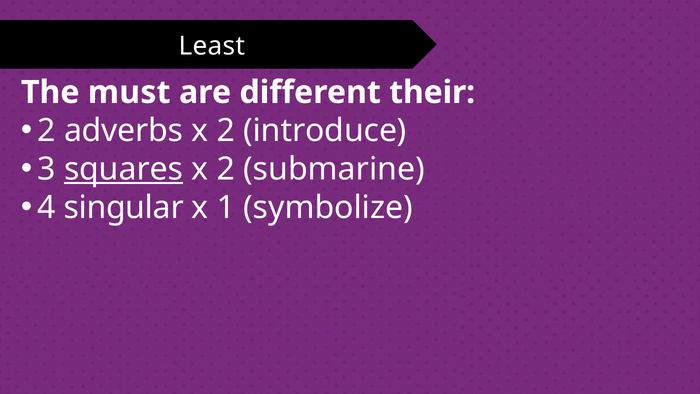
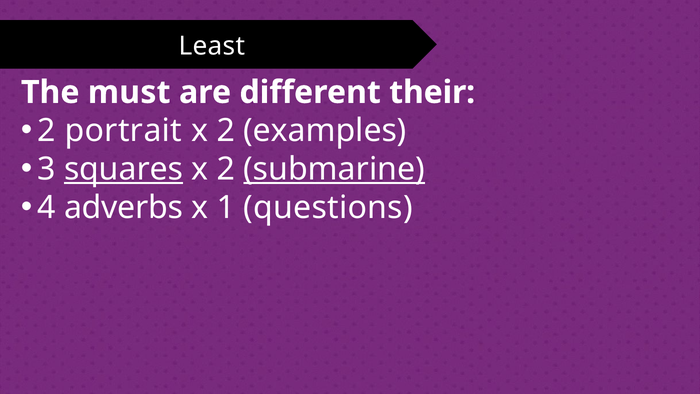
adverbs: adverbs -> portrait
introduce: introduce -> examples
submarine underline: none -> present
singular: singular -> adverbs
symbolize: symbolize -> questions
